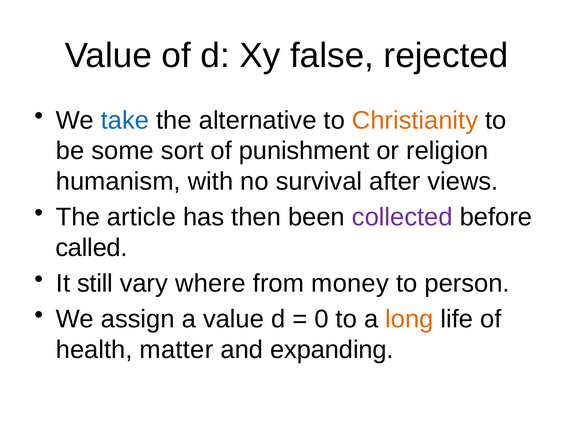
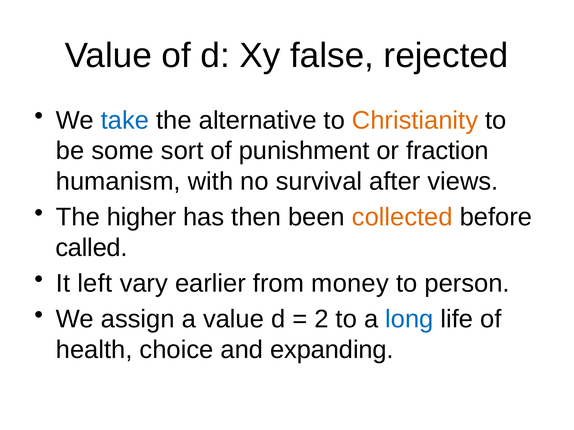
religion: religion -> fraction
article: article -> higher
collected colour: purple -> orange
still: still -> left
where: where -> earlier
0: 0 -> 2
long colour: orange -> blue
matter: matter -> choice
